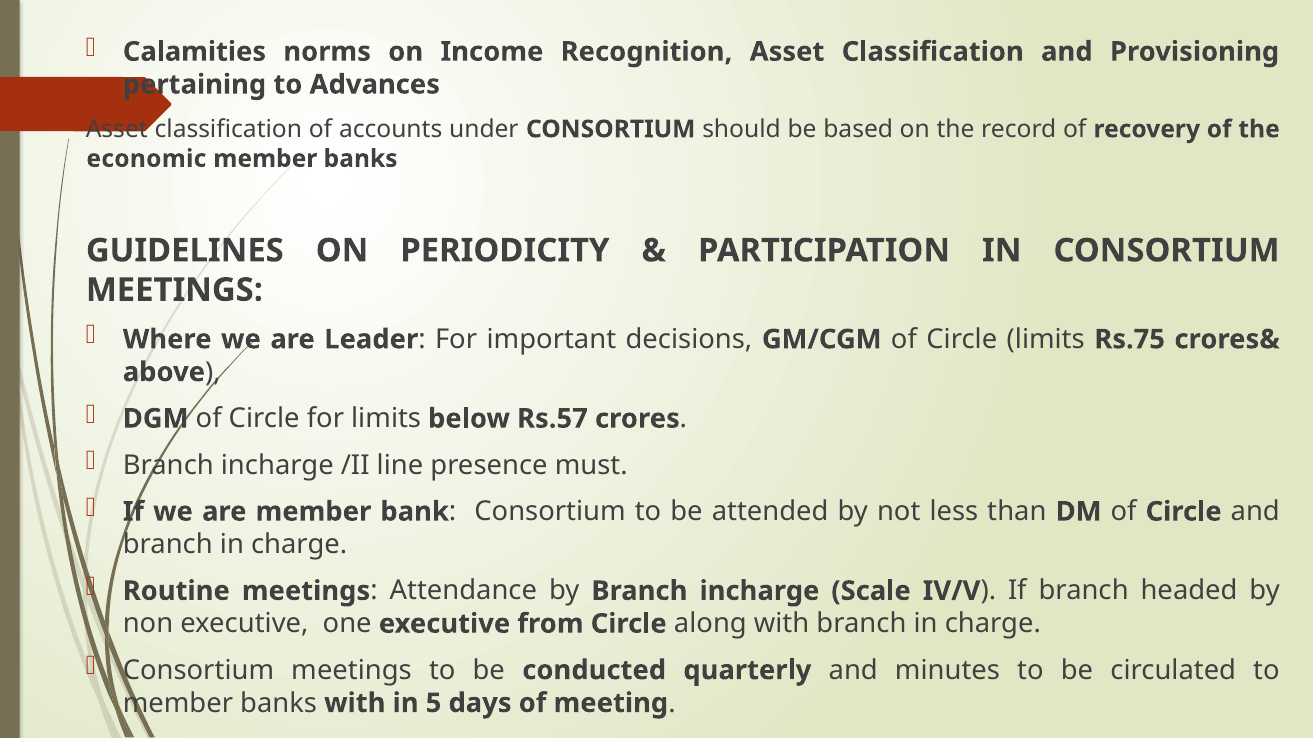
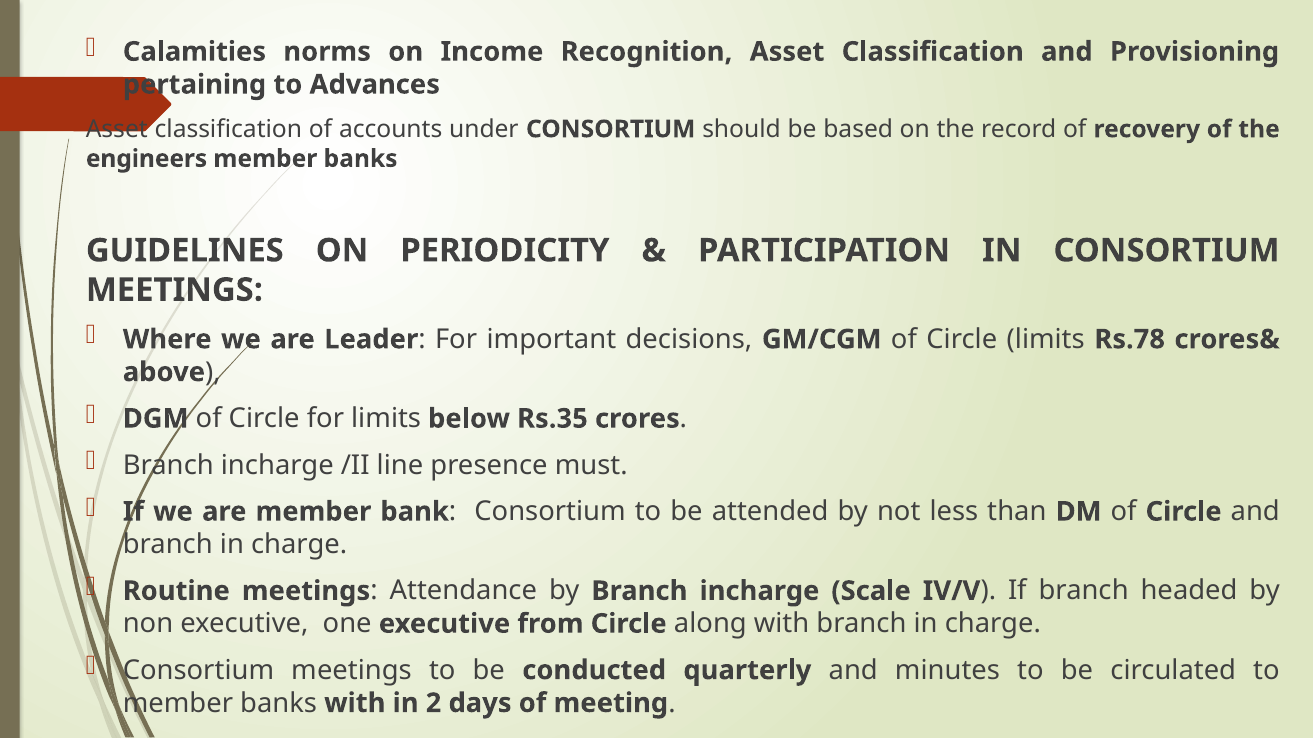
economic: economic -> engineers
Rs.75: Rs.75 -> Rs.78
Rs.57: Rs.57 -> Rs.35
5: 5 -> 2
